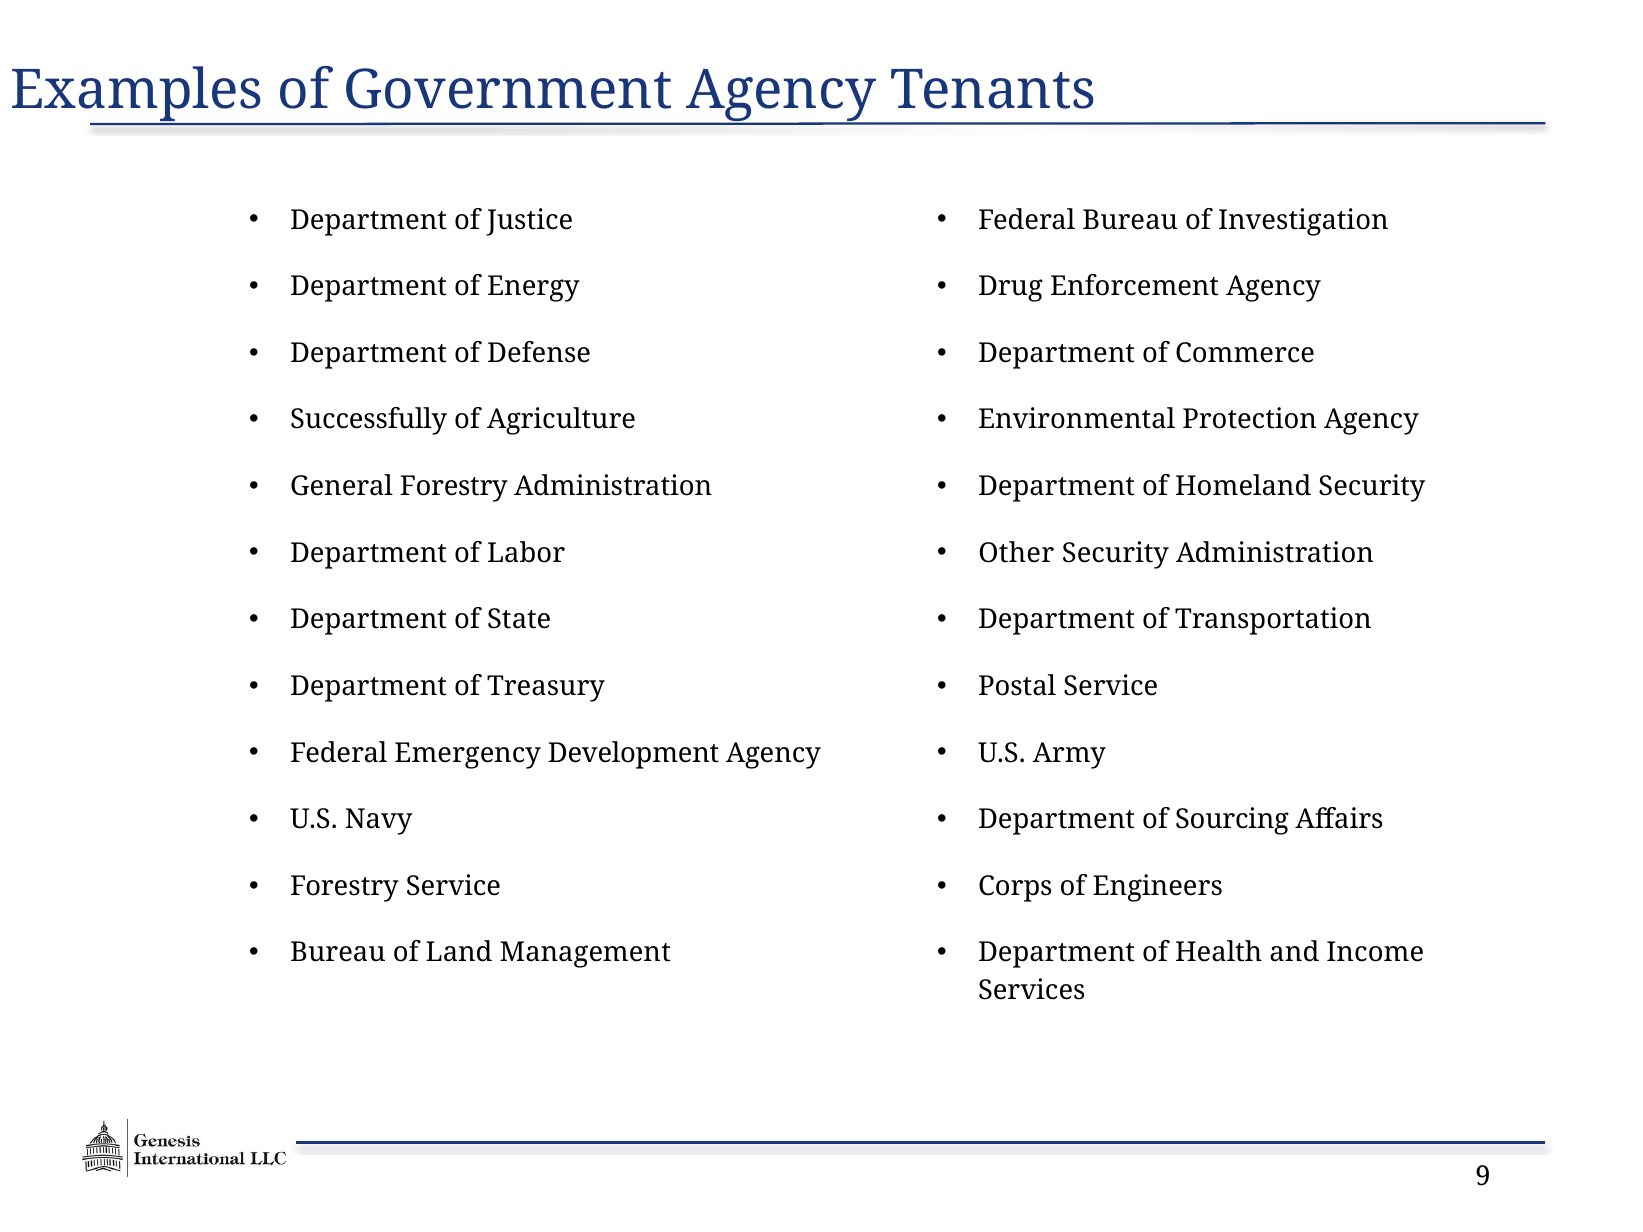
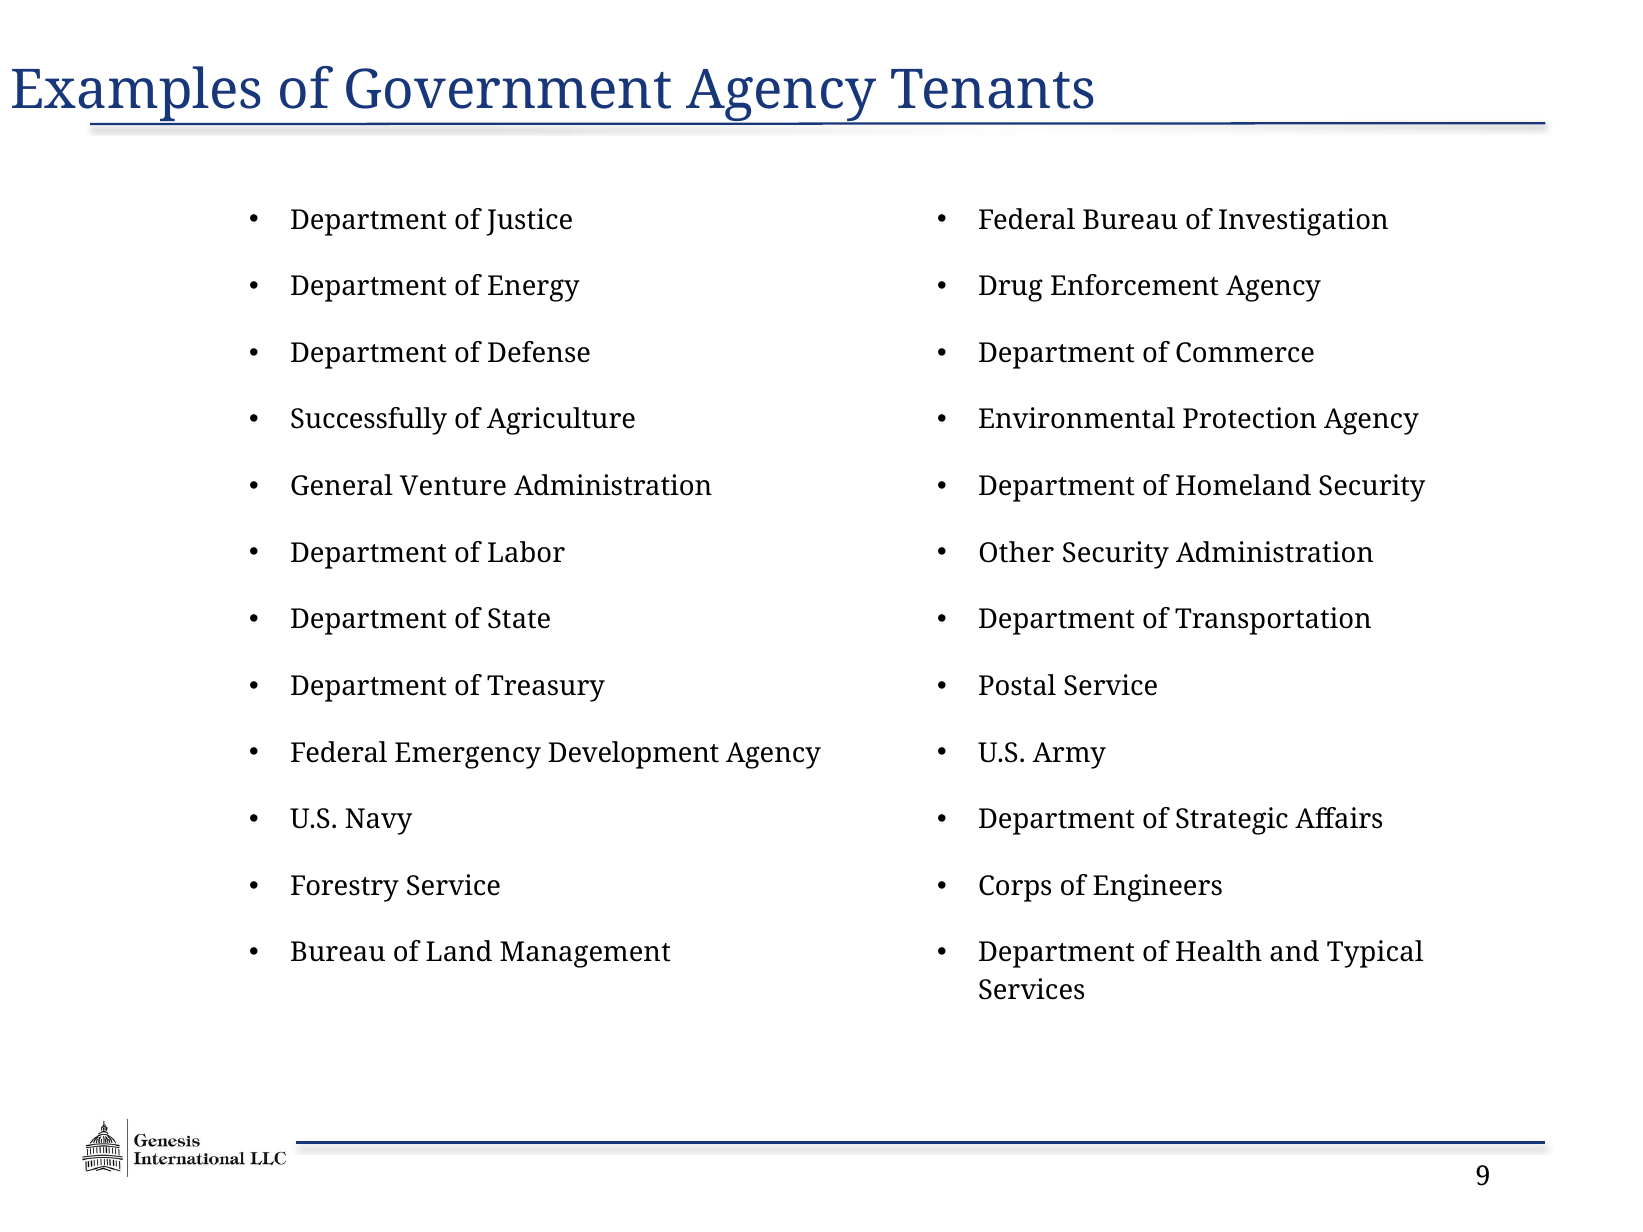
General Forestry: Forestry -> Venture
Sourcing: Sourcing -> Strategic
Income: Income -> Typical
